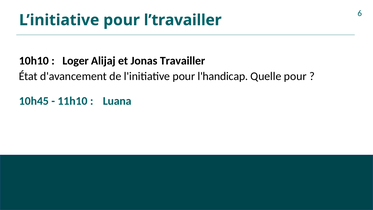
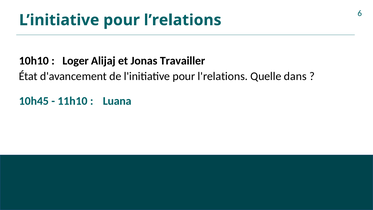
l’travailler: l’travailler -> l’relations
l'handicap: l'handicap -> l'relations
Quelle pour: pour -> dans
